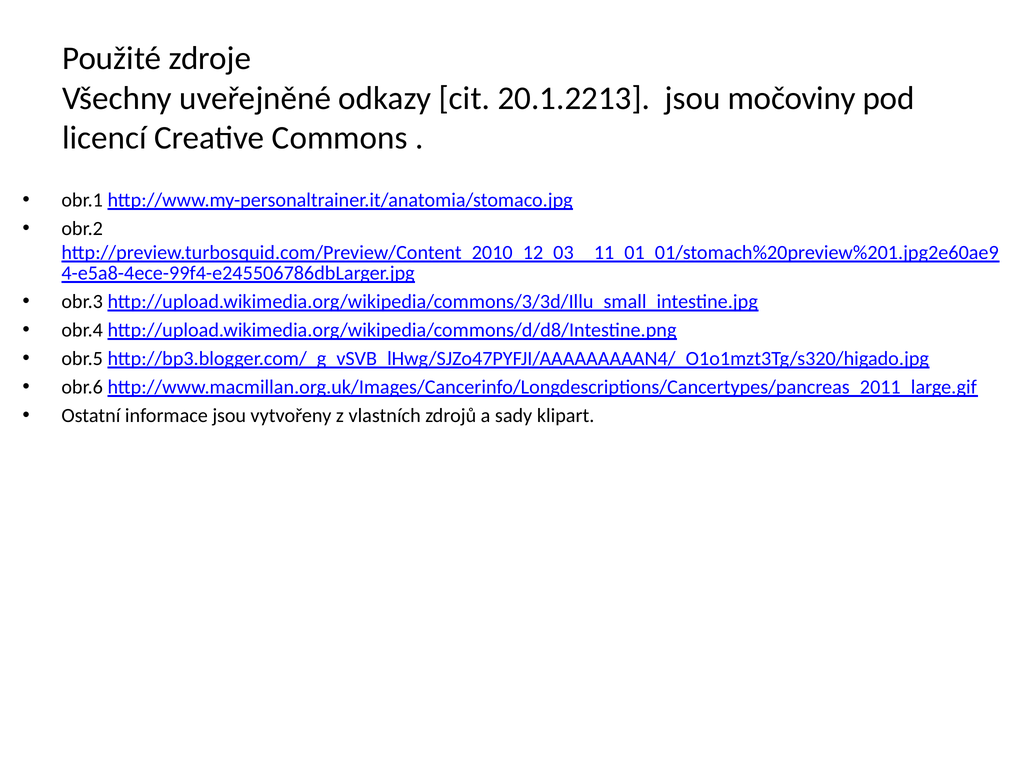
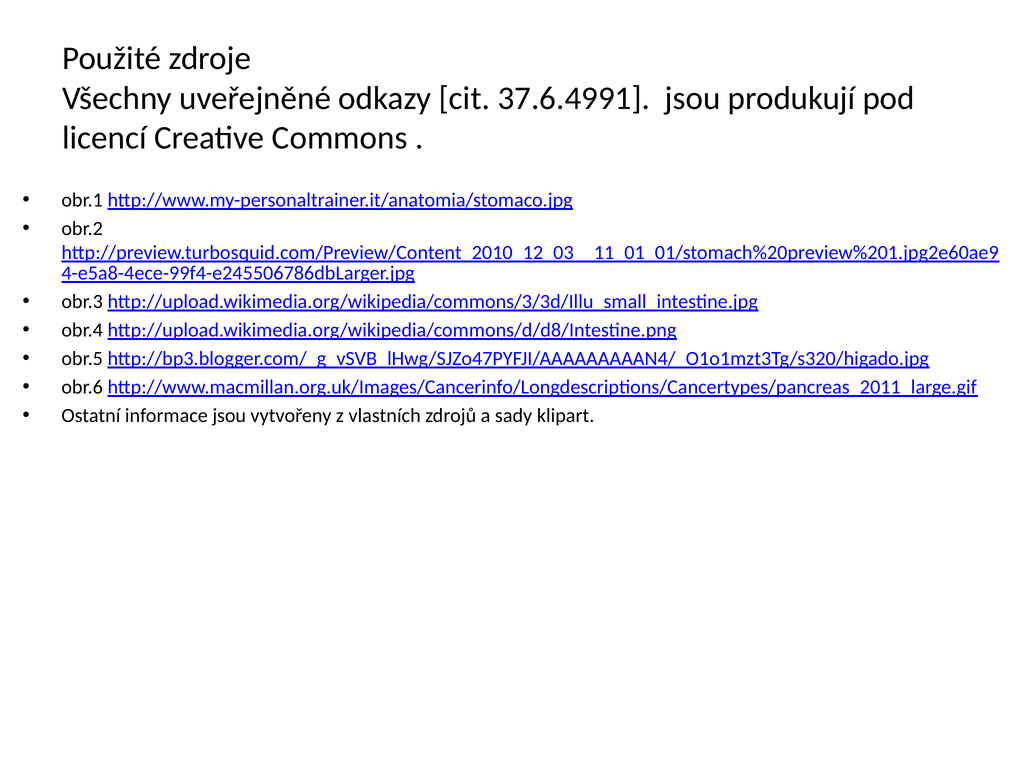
20.1.2213: 20.1.2213 -> 37.6.4991
močoviny: močoviny -> produkují
